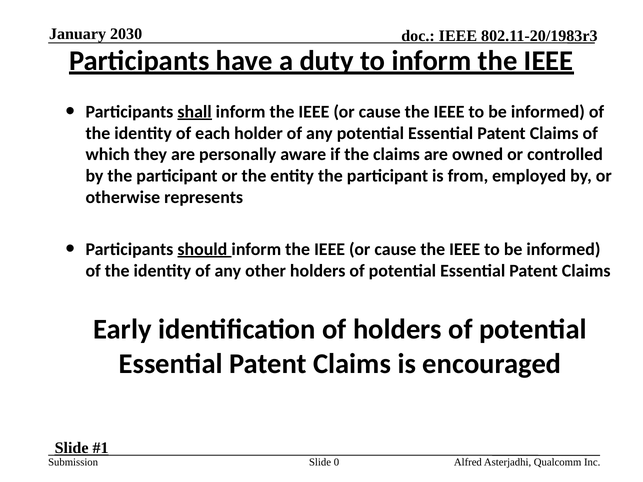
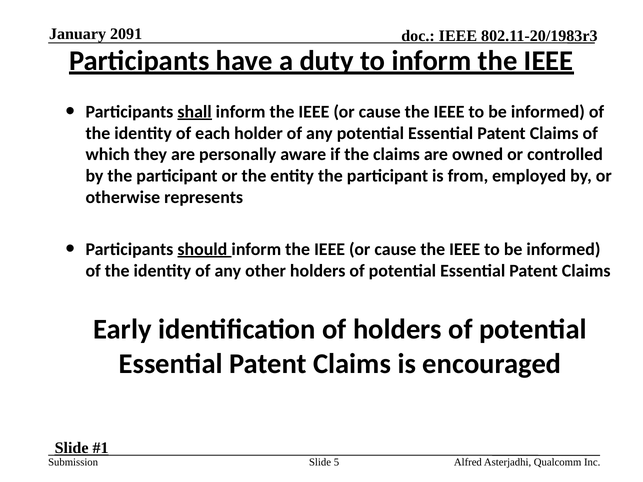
2030: 2030 -> 2091
0: 0 -> 5
